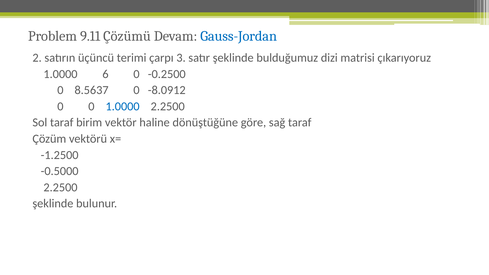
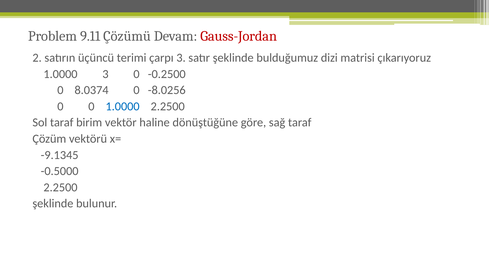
Gauss-Jordan colour: blue -> red
1.0000 6: 6 -> 3
8.5637: 8.5637 -> 8.0374
-8.0912: -8.0912 -> -8.0256
-1.2500: -1.2500 -> -9.1345
